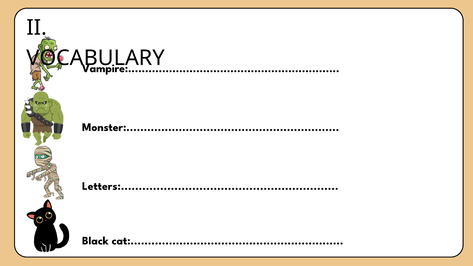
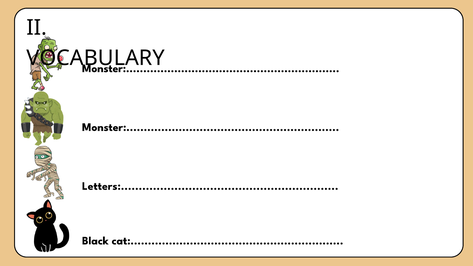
Vampire at (211, 68): Vampire -> Monster
